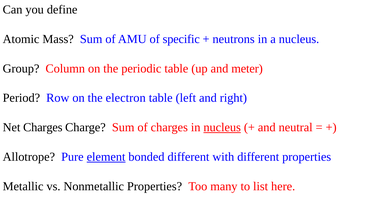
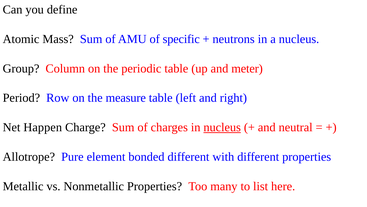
electron: electron -> measure
Net Charges: Charges -> Happen
element underline: present -> none
